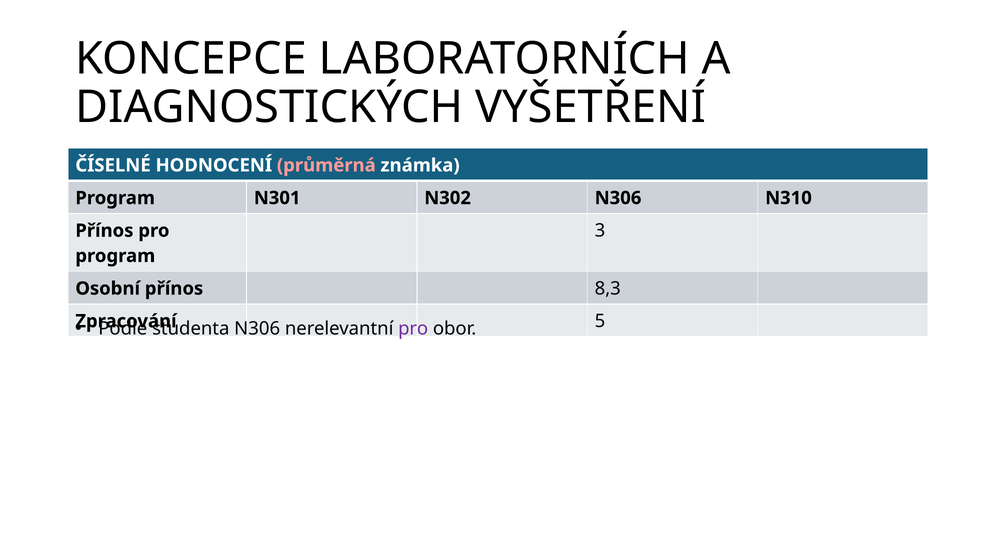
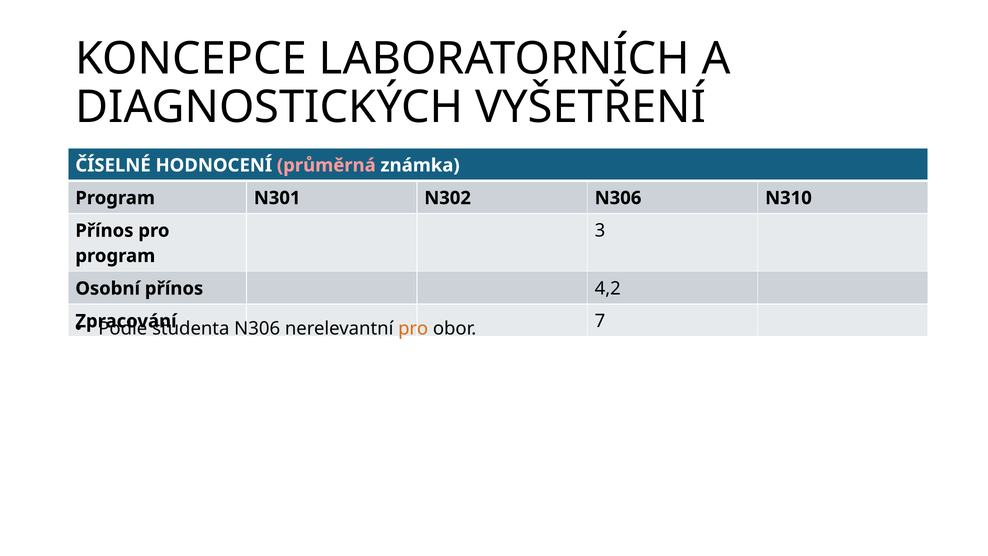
8,3: 8,3 -> 4,2
5: 5 -> 7
pro at (413, 328) colour: purple -> orange
